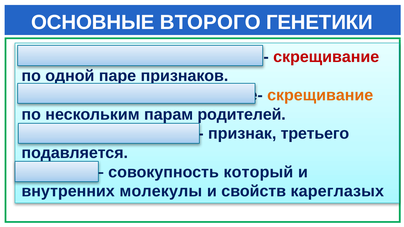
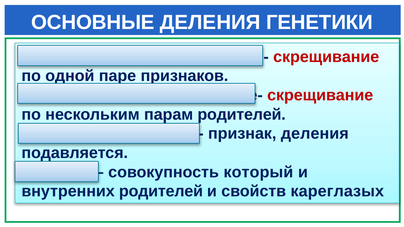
ОСНОВНЫЕ ВТОРОГО: ВТОРОГО -> ДЕЛЕНИЯ
скрещивание at (320, 95) colour: orange -> red
признак третьего: третьего -> деления
молекулы at (161, 192): молекулы -> родителей
